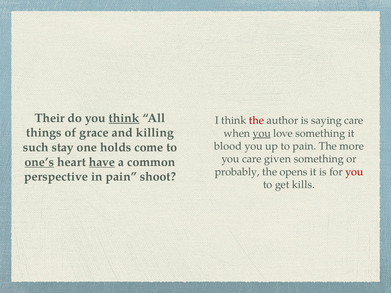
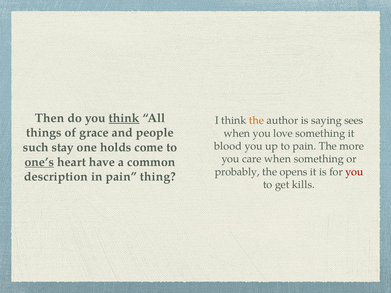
Their: Their -> Then
the at (256, 121) colour: red -> orange
saying care: care -> sees
killing: killing -> people
you at (262, 133) underline: present -> none
care given: given -> when
have underline: present -> none
perspective: perspective -> description
shoot: shoot -> thing
